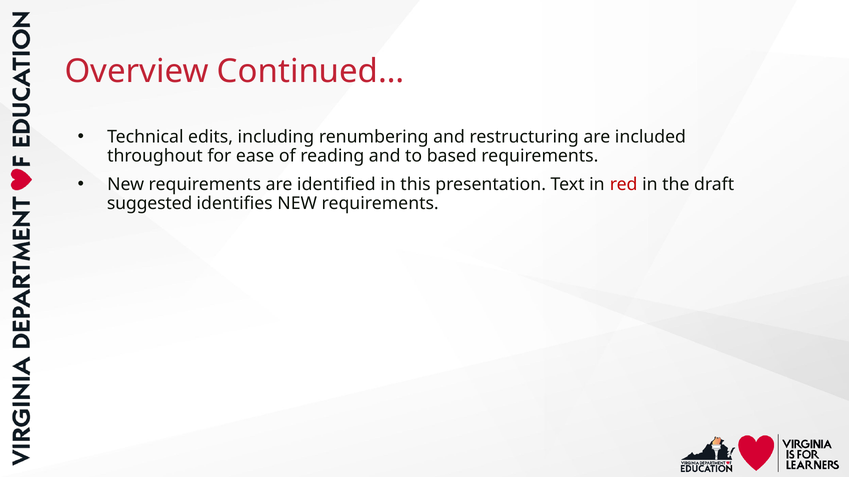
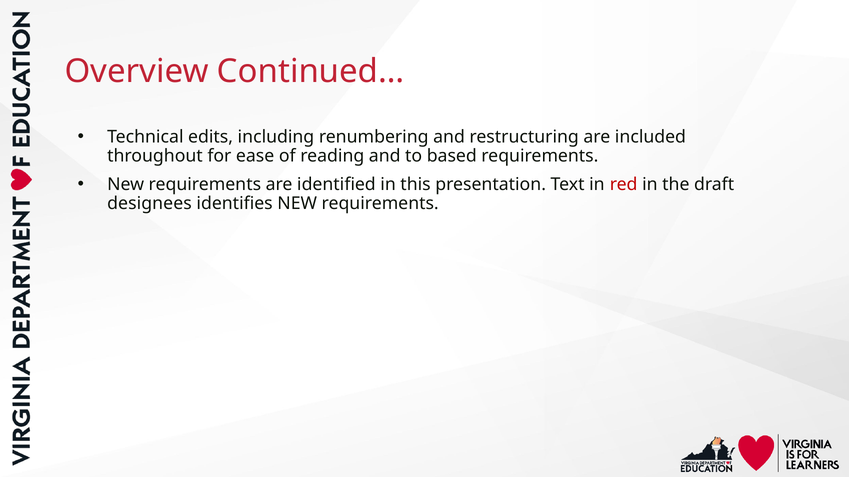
suggested: suggested -> designees
